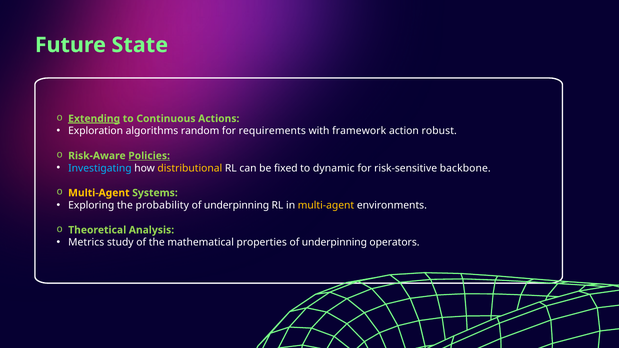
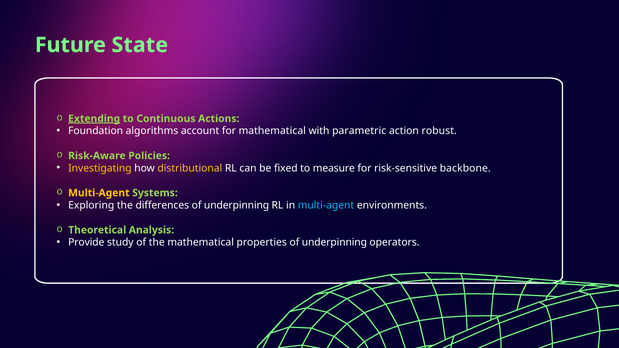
Exploration: Exploration -> Foundation
random: random -> account
for requirements: requirements -> mathematical
framework: framework -> parametric
Policies underline: present -> none
Investigating colour: light blue -> yellow
dynamic: dynamic -> measure
probability: probability -> differences
multi-agent at (326, 205) colour: yellow -> light blue
Metrics: Metrics -> Provide
